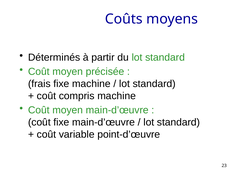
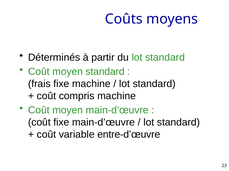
moyen précisée: précisée -> standard
point-d’œuvre: point-d’œuvre -> entre-d’œuvre
